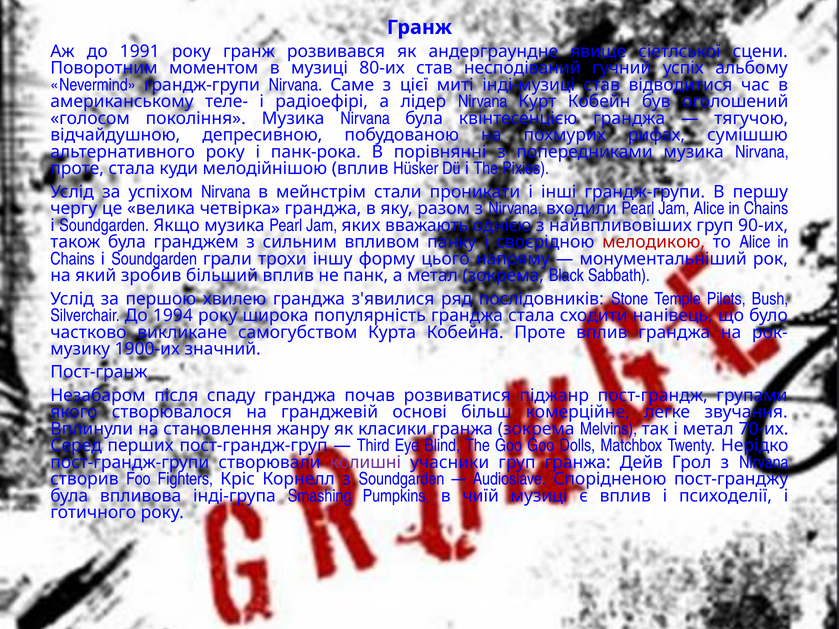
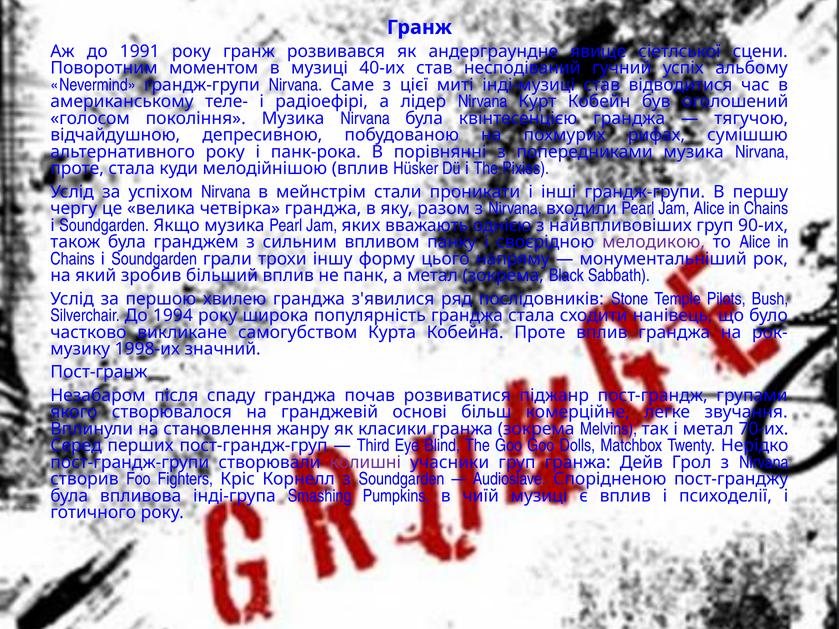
80-их: 80-их -> 40-их
мелодикою colour: red -> purple
1900-их: 1900-их -> 1998-их
